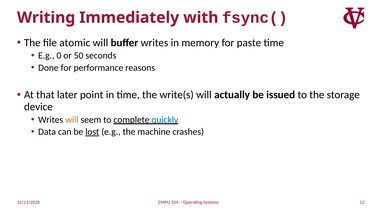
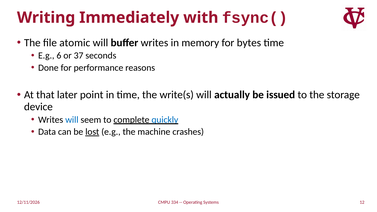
paste: paste -> bytes
0: 0 -> 6
50: 50 -> 37
will at (72, 120) colour: orange -> blue
